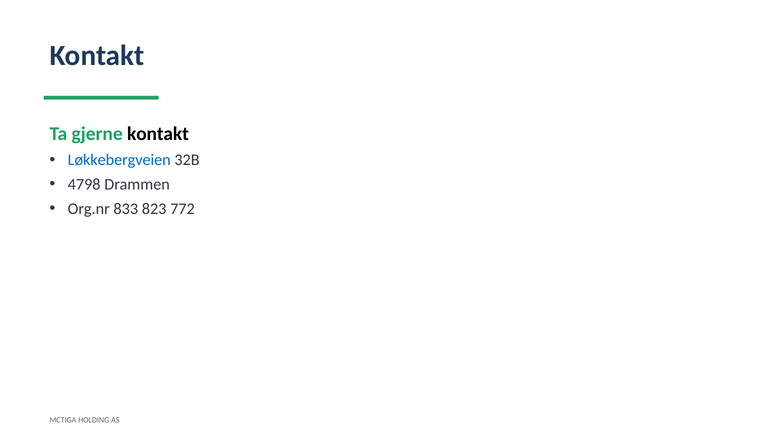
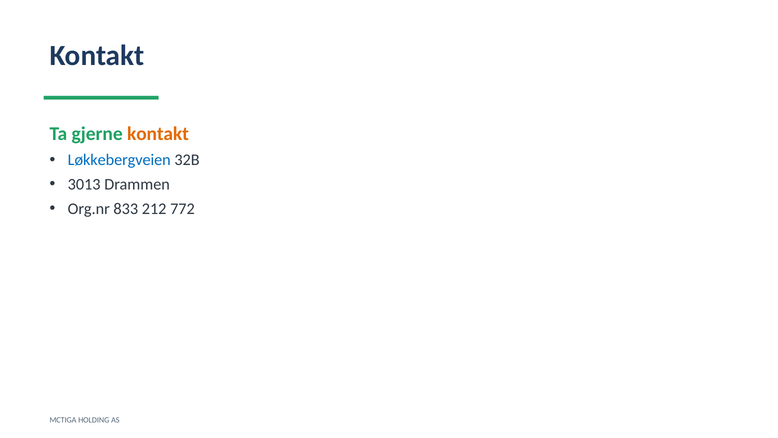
kontakt at (158, 134) colour: black -> orange
4798: 4798 -> 3013
823: 823 -> 212
